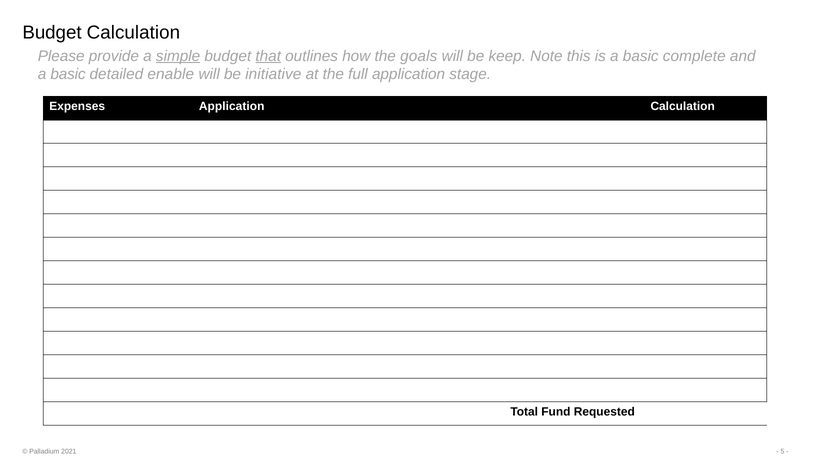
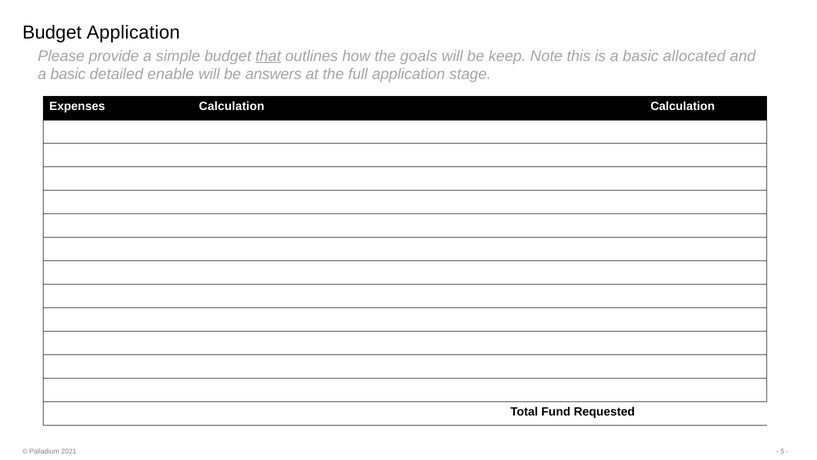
Budget Calculation: Calculation -> Application
simple underline: present -> none
complete: complete -> allocated
initiative: initiative -> answers
Expenses Application: Application -> Calculation
